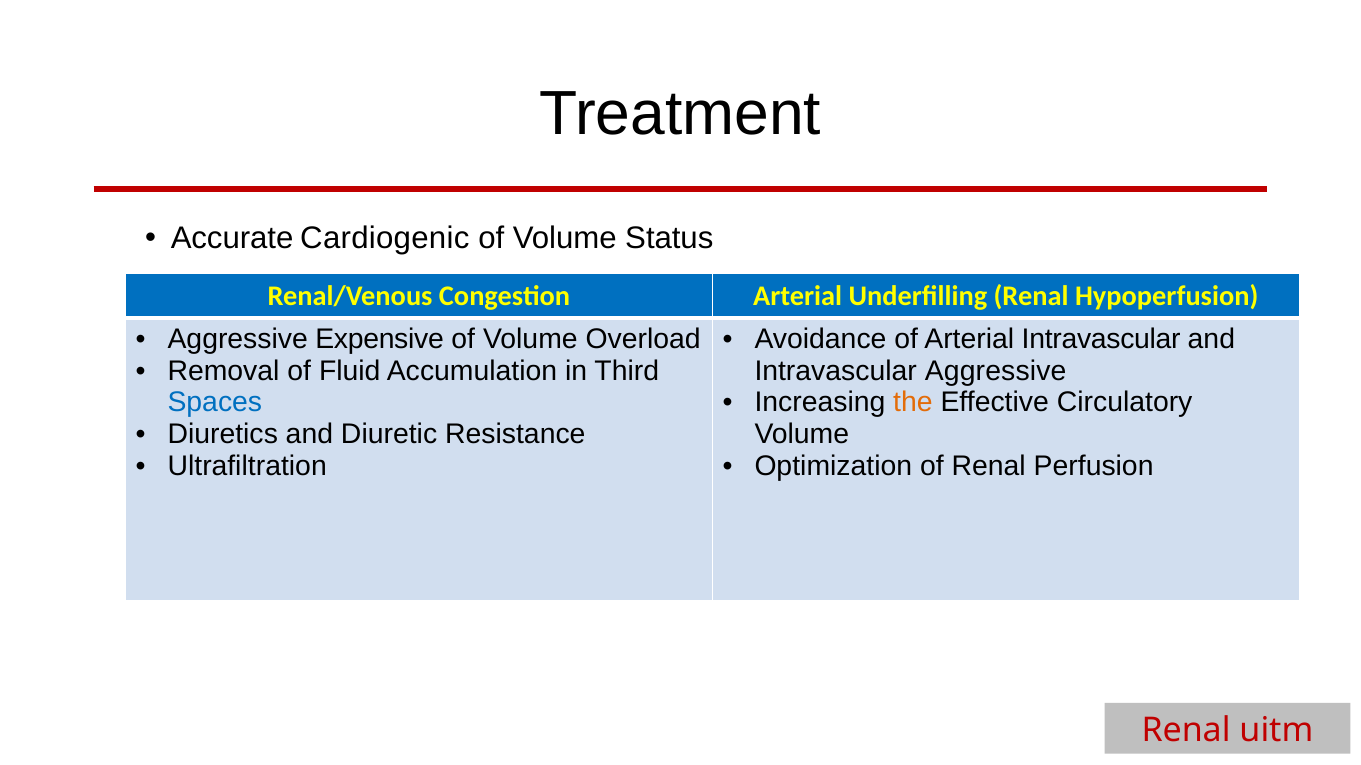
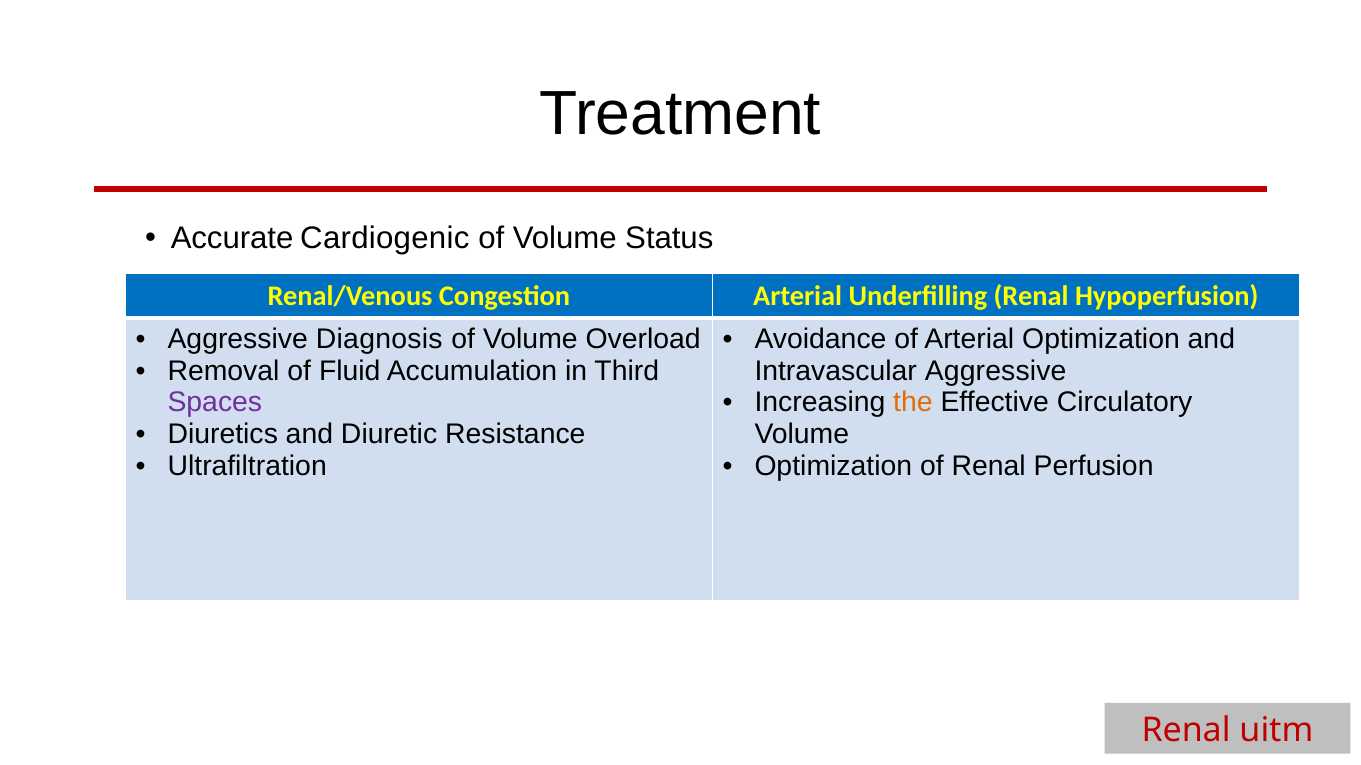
Expensive: Expensive -> Diagnosis
Arterial Intravascular: Intravascular -> Optimization
Spaces colour: blue -> purple
